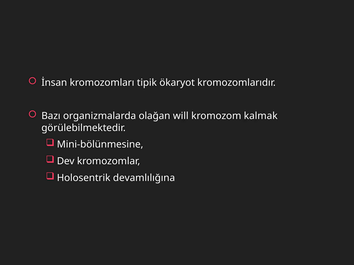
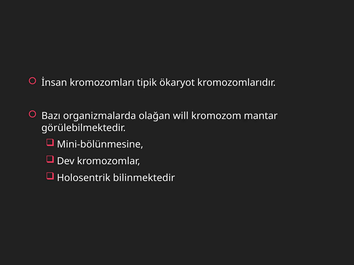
kalmak: kalmak -> mantar
devamlılığına: devamlılığına -> bilinmektedir
